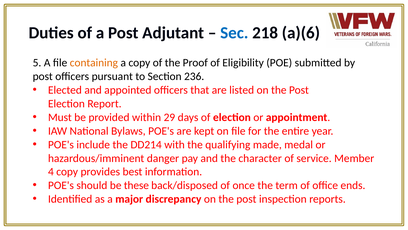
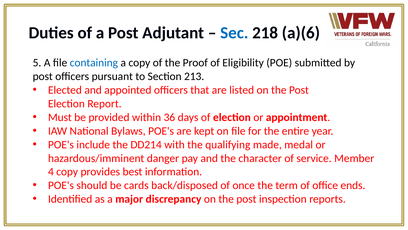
containing colour: orange -> blue
236: 236 -> 213
29: 29 -> 36
these: these -> cards
